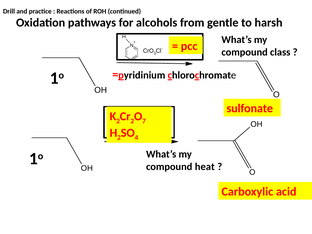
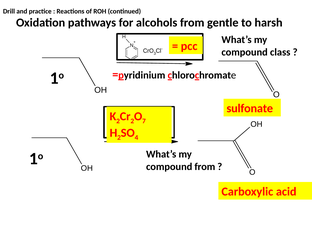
compound heat: heat -> from
